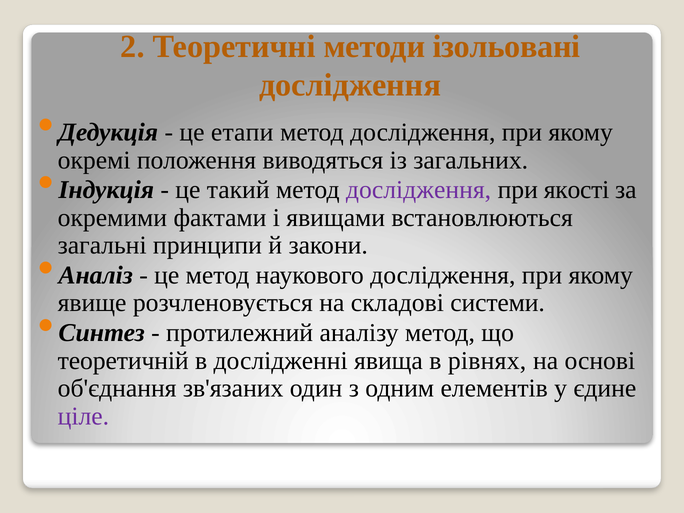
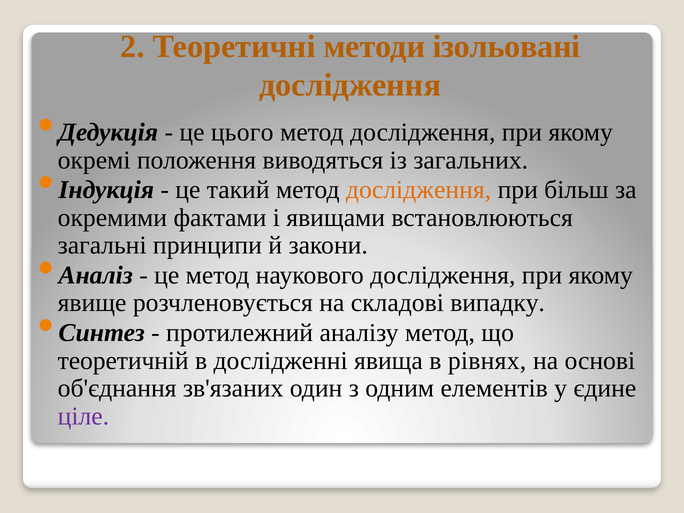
етапи: етапи -> цього
дослідження at (419, 190) colour: purple -> orange
якості: якості -> більш
системи: системи -> випадку
